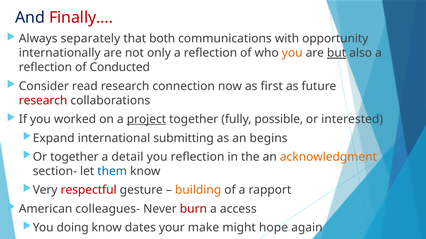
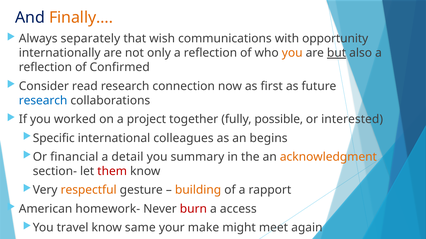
Finally… colour: red -> orange
both: both -> wish
Conducted: Conducted -> Confirmed
research at (43, 101) colour: red -> blue
project underline: present -> none
Expand: Expand -> Specific
submitting: submitting -> colleagues
Or together: together -> financial
you reflection: reflection -> summary
them colour: blue -> red
respectful colour: red -> orange
colleagues-: colleagues- -> homework-
doing: doing -> travel
dates: dates -> same
hope: hope -> meet
